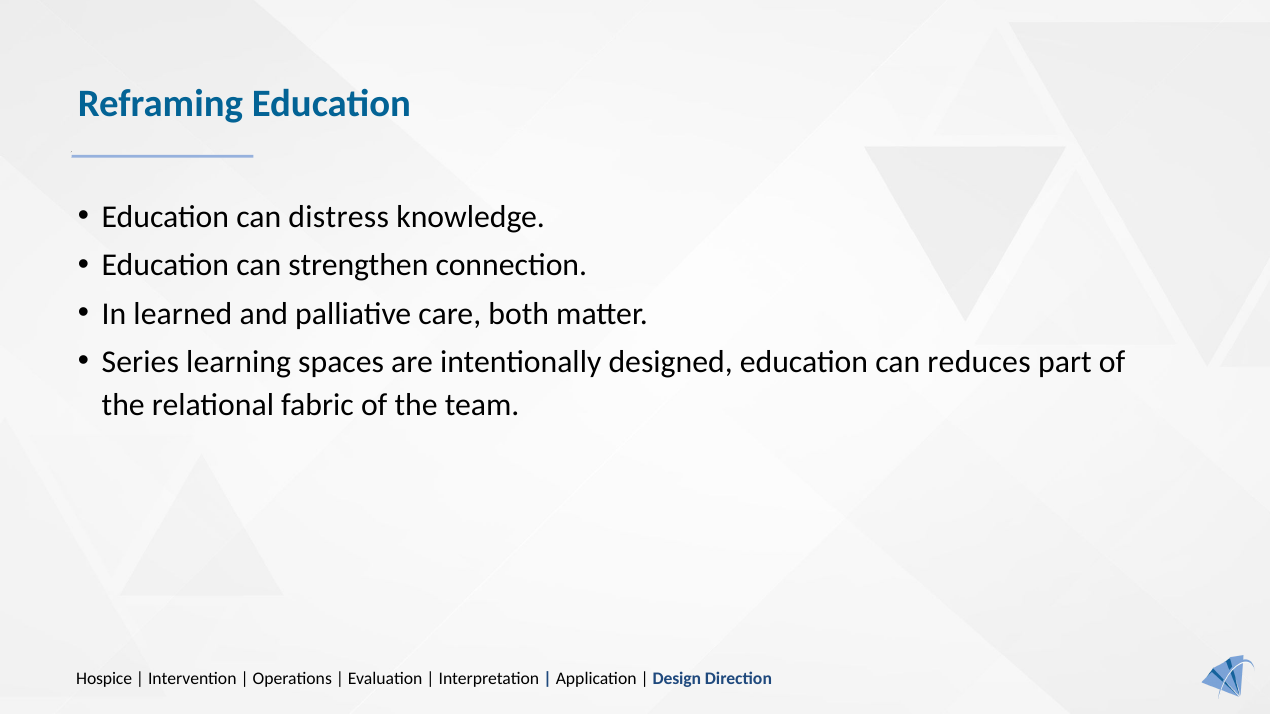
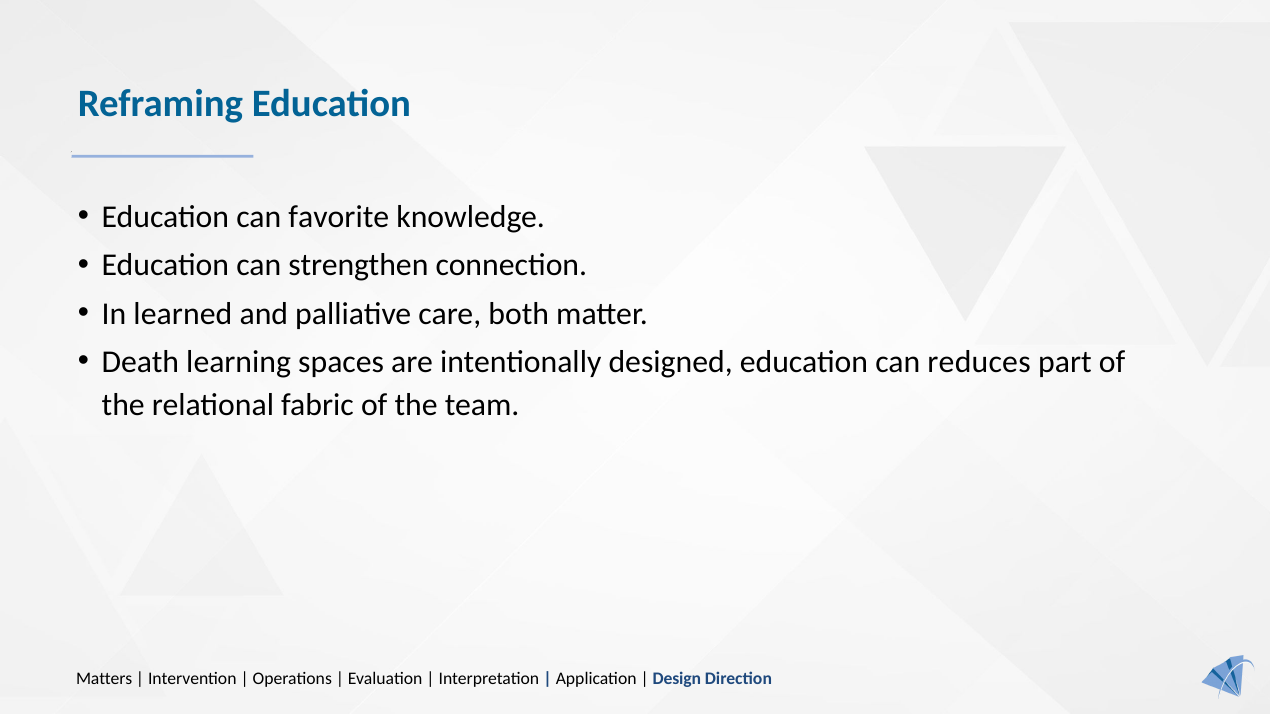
distress: distress -> favorite
Series: Series -> Death
Hospice: Hospice -> Matters
